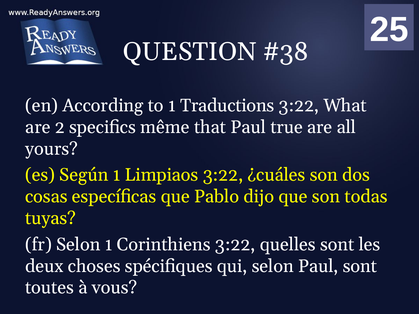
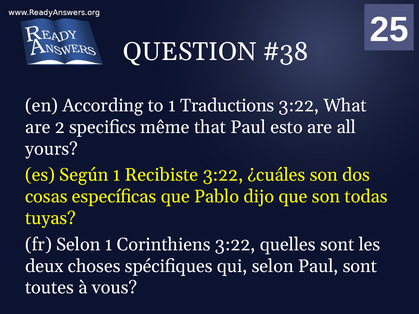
true: true -> esto
Limpiaos: Limpiaos -> Recibiste
